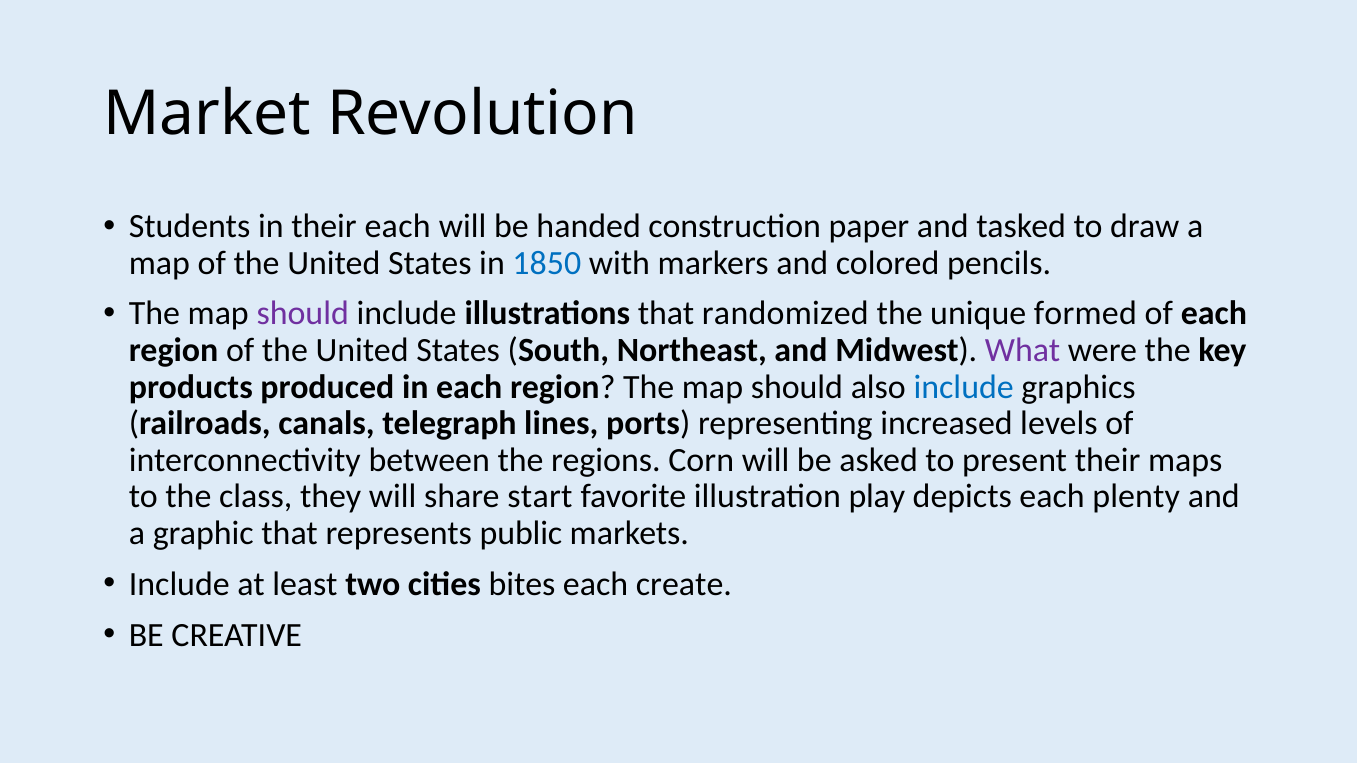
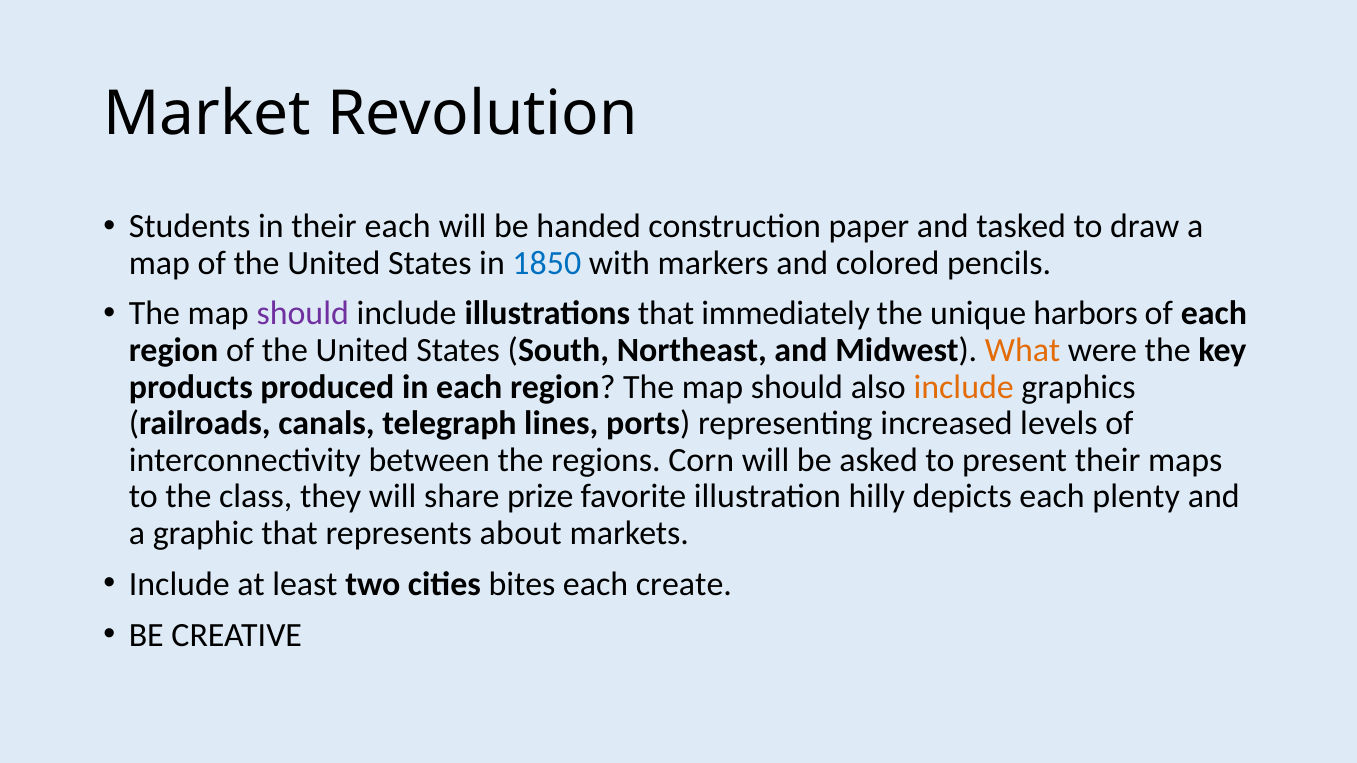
randomized: randomized -> immediately
formed: formed -> harbors
What colour: purple -> orange
include at (964, 387) colour: blue -> orange
start: start -> prize
play: play -> hilly
public: public -> about
